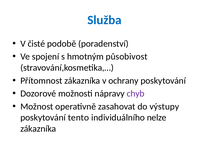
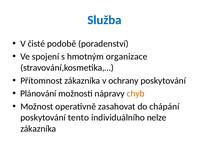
působivost: působivost -> organizace
Dozorové: Dozorové -> Plánování
chyb colour: purple -> orange
výstupy: výstupy -> chápání
